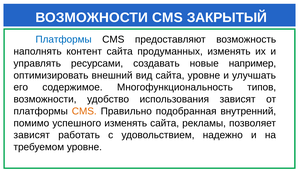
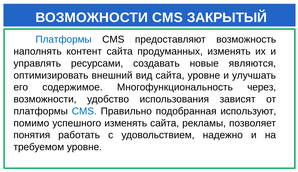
например: например -> являются
типов: типов -> через
CMS at (84, 111) colour: orange -> blue
внутренний: внутренний -> используют
зависят at (32, 135): зависят -> понятия
